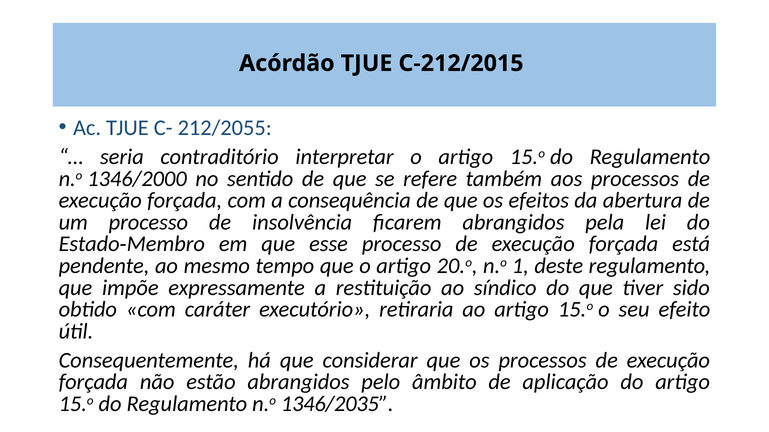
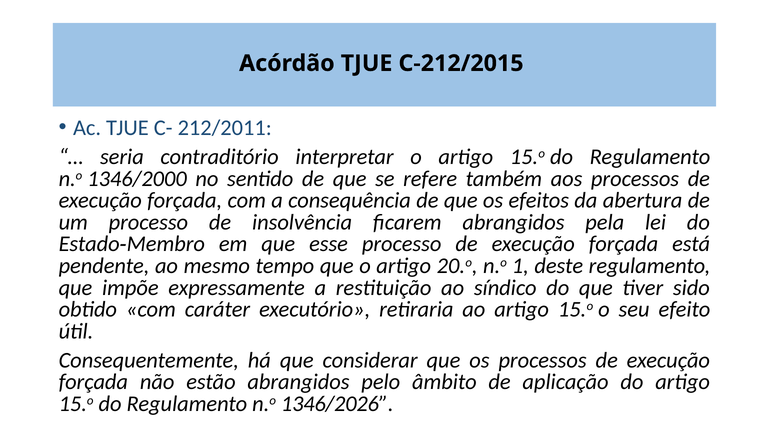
212/2055: 212/2055 -> 212/2011
1346/2035: 1346/2035 -> 1346/2026
